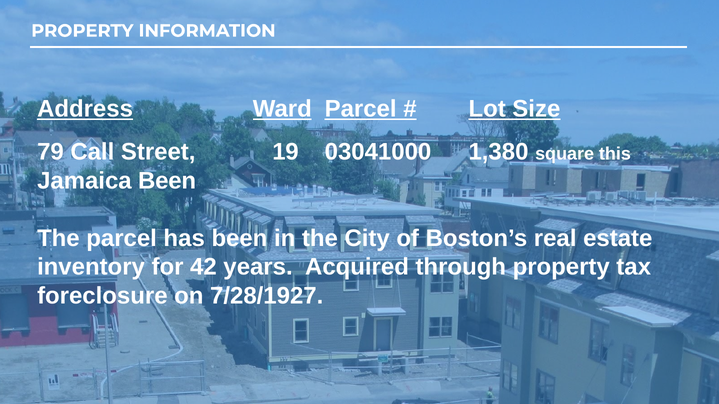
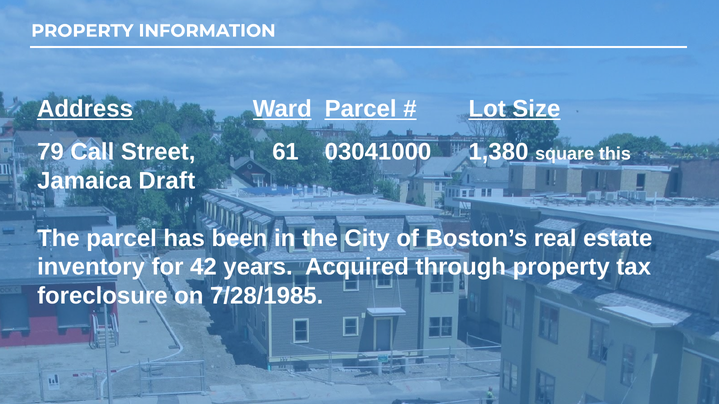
19: 19 -> 61
Jamaica Been: Been -> Draft
7/28/1927: 7/28/1927 -> 7/28/1985
